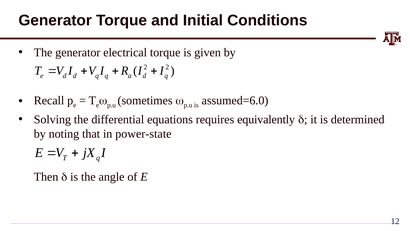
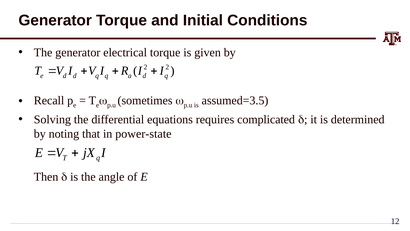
assumed=6.0: assumed=6.0 -> assumed=3.5
equivalently: equivalently -> complicated
